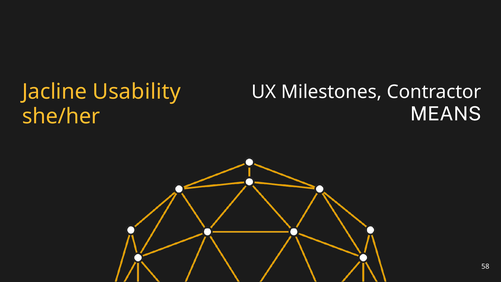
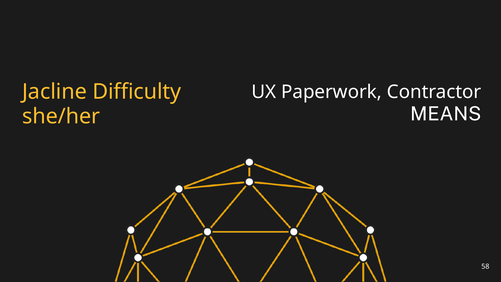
Usability: Usability -> Difficulty
Milestones: Milestones -> Paperwork
